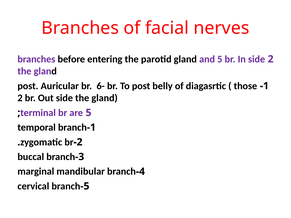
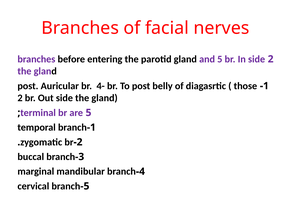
6-: 6- -> 4-
